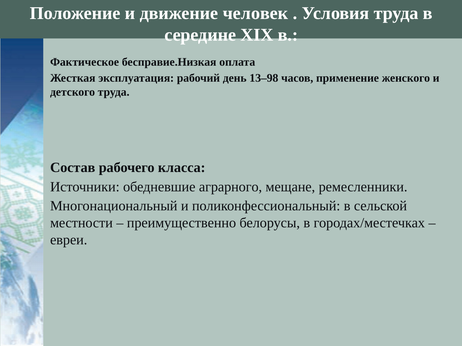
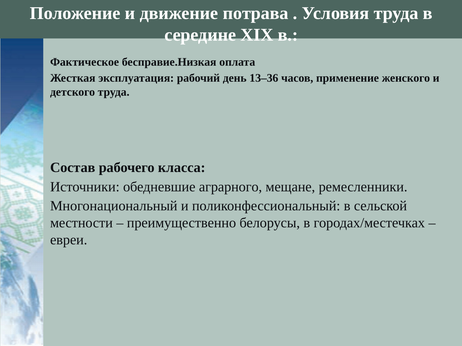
человек: человек -> потрава
13–98: 13–98 -> 13–36
